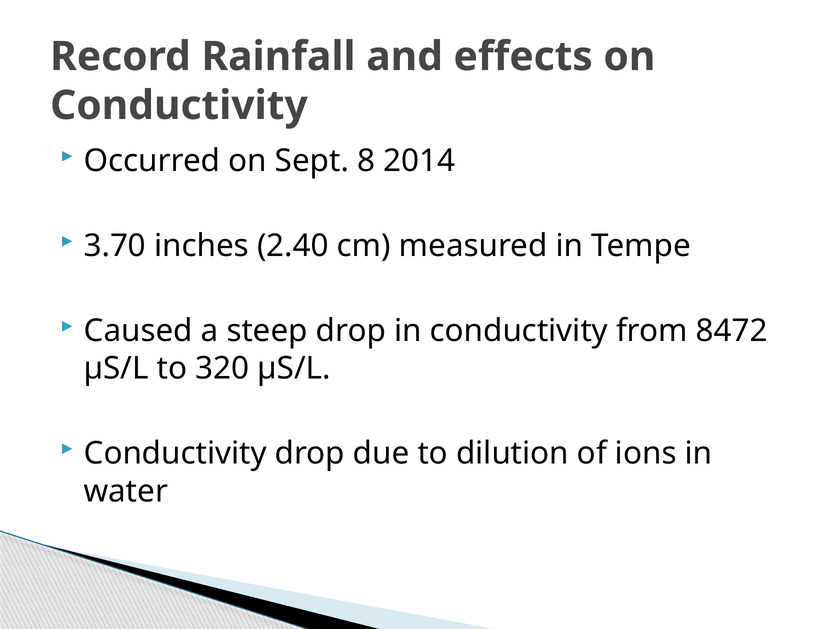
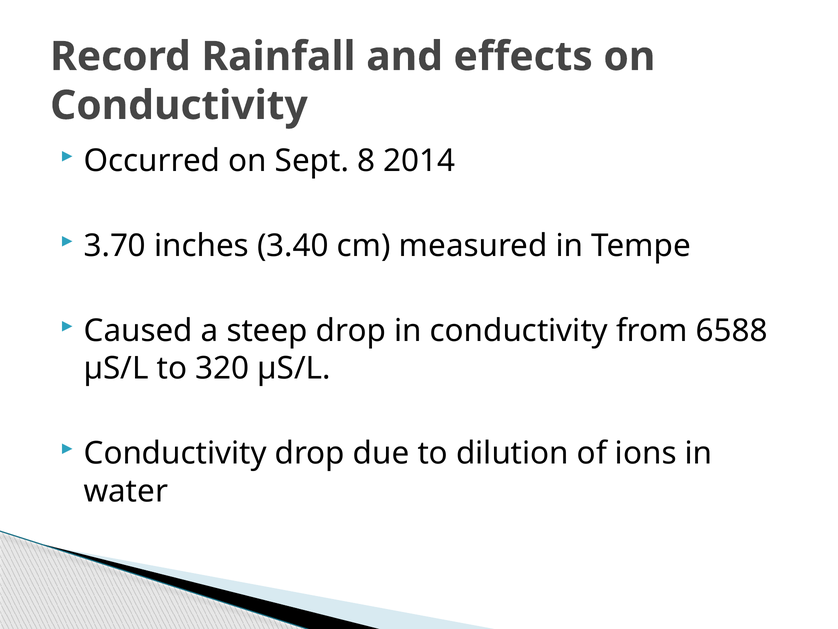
2.40: 2.40 -> 3.40
8472: 8472 -> 6588
